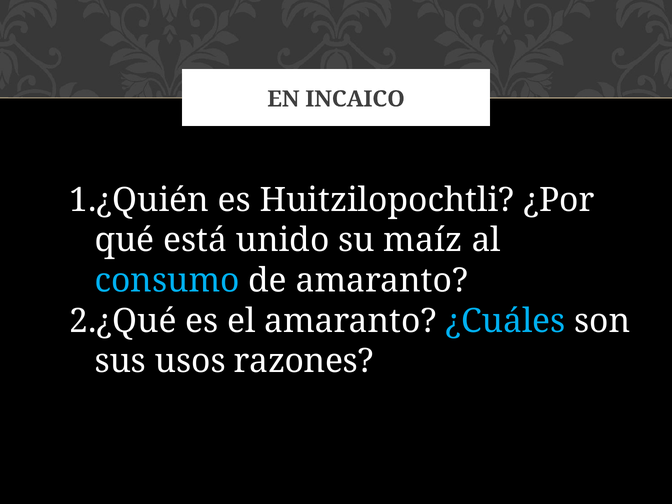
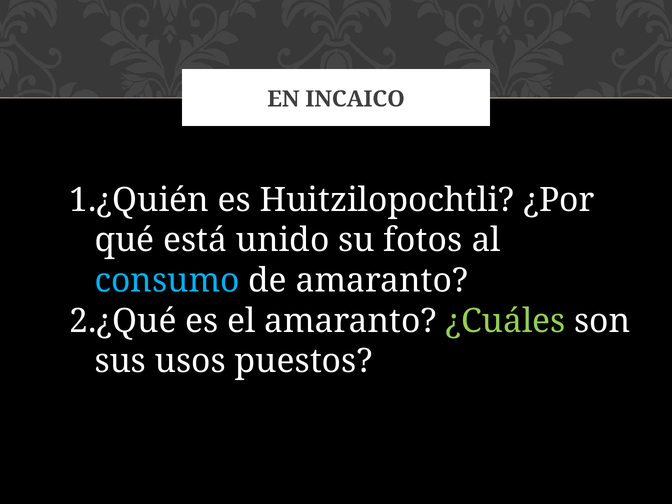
maíz: maíz -> fotos
¿Cuáles colour: light blue -> light green
razones: razones -> puestos
